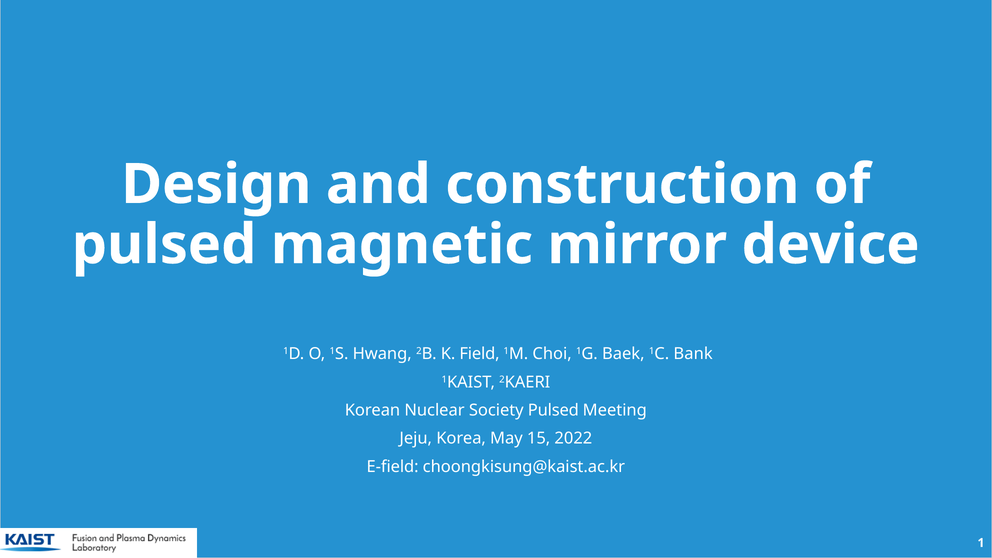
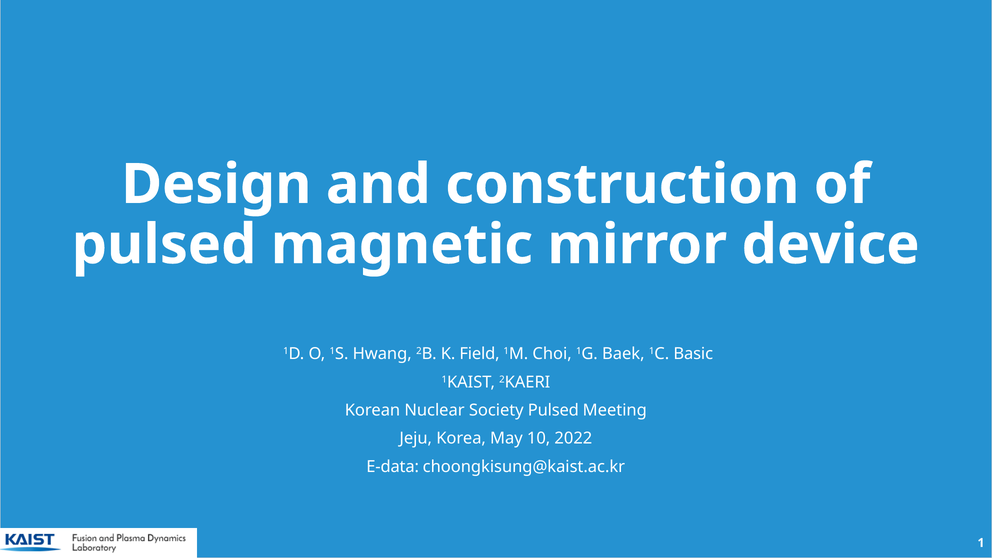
Bank: Bank -> Basic
15: 15 -> 10
E-field: E-field -> E-data
